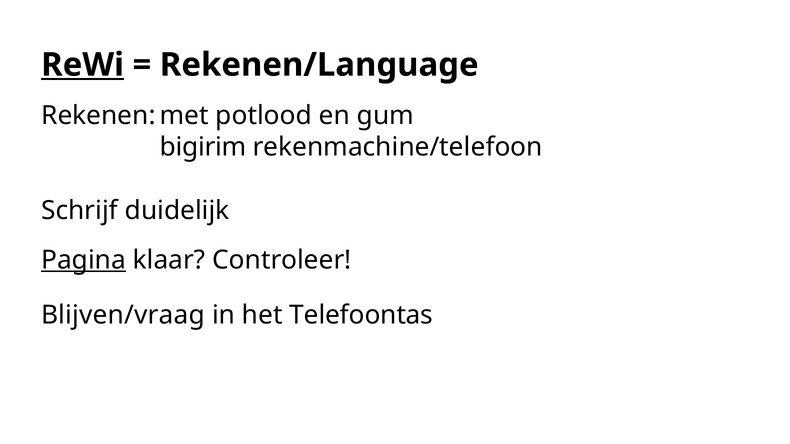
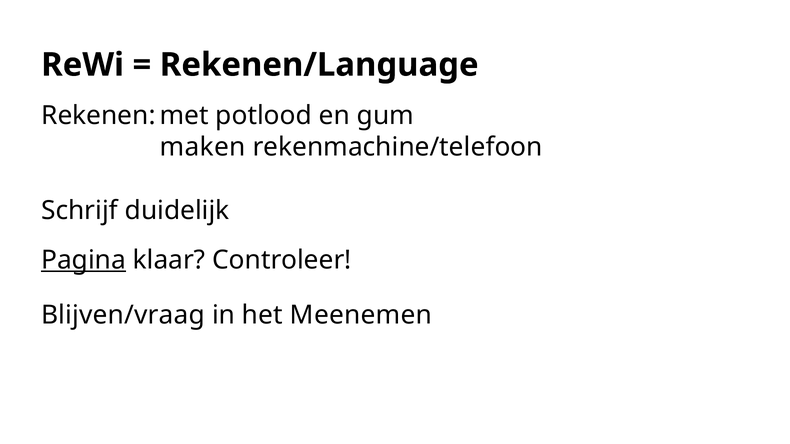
ReWi underline: present -> none
bigirim: bigirim -> maken
Telefoontas: Telefoontas -> Meenemen
